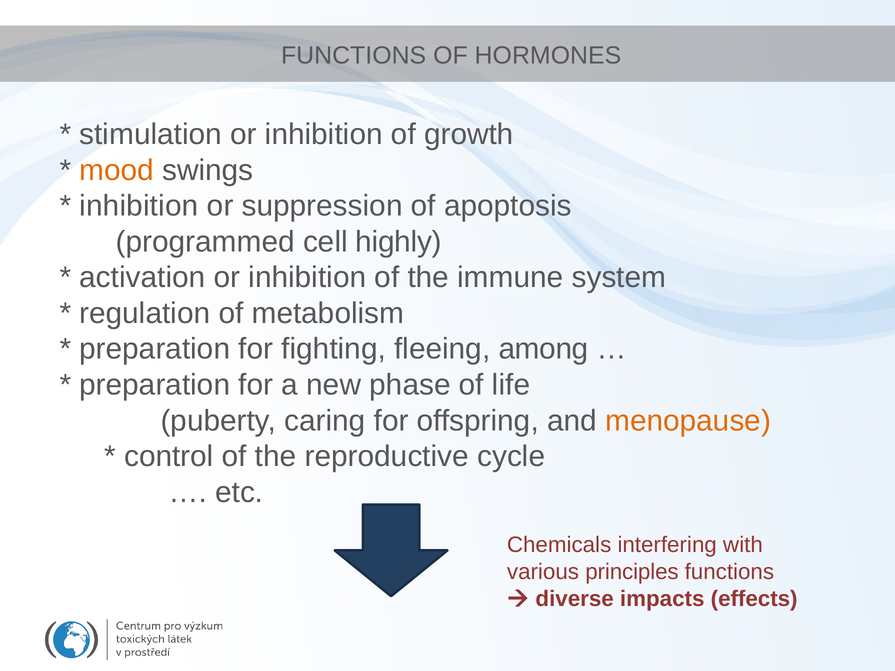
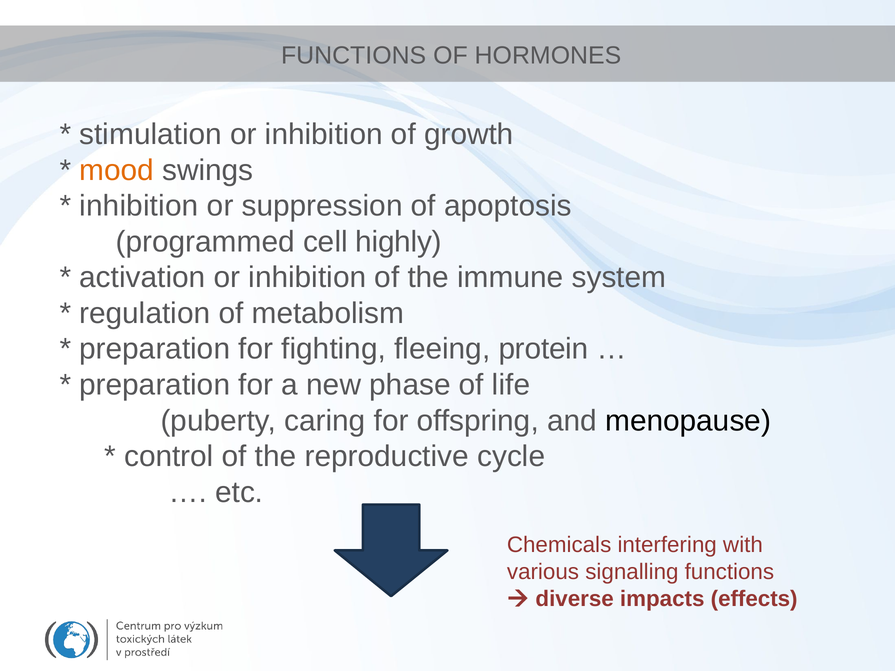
among: among -> protein
menopause colour: orange -> black
principles: principles -> signalling
